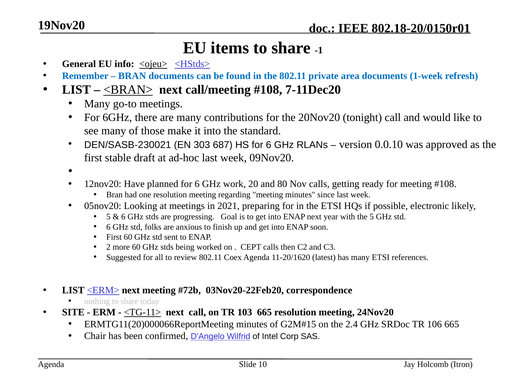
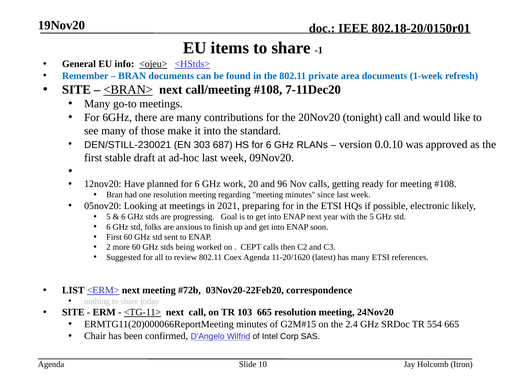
LIST at (76, 89): LIST -> SITE
DEN/SASB-230021: DEN/SASB-230021 -> DEN/STILL-230021
80: 80 -> 96
106: 106 -> 554
